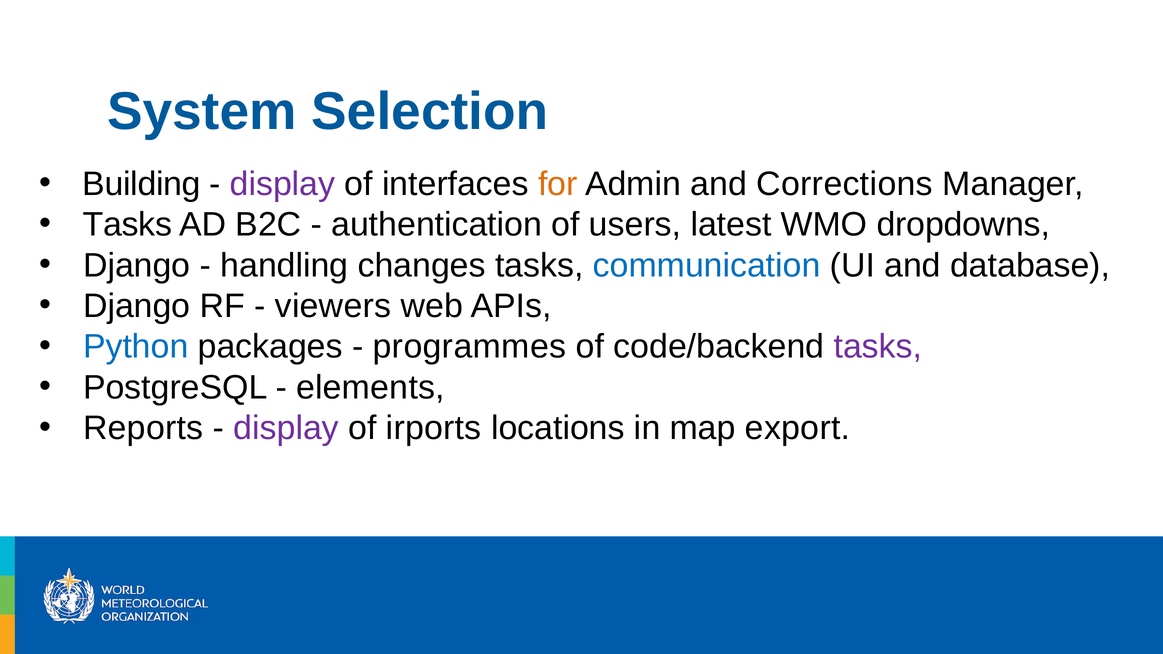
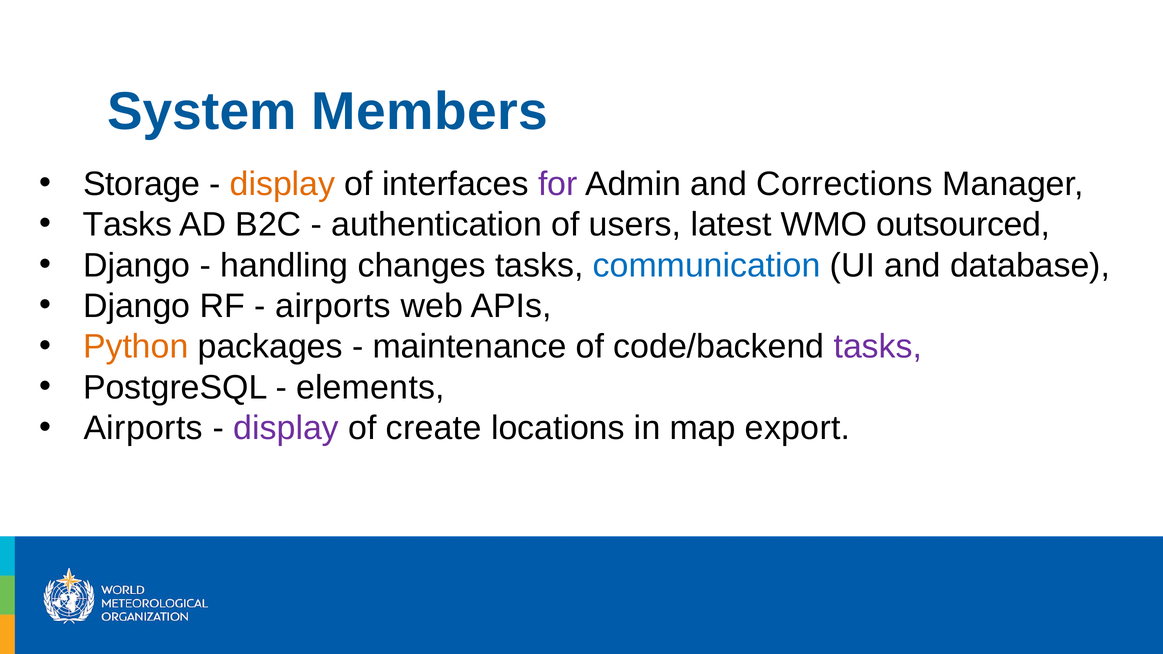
Selection: Selection -> Members
Building: Building -> Storage
display at (282, 184) colour: purple -> orange
for colour: orange -> purple
dropdowns: dropdowns -> outsourced
viewers at (333, 306): viewers -> airports
Python colour: blue -> orange
programmes: programmes -> maintenance
Reports at (143, 428): Reports -> Airports
irports: irports -> create
